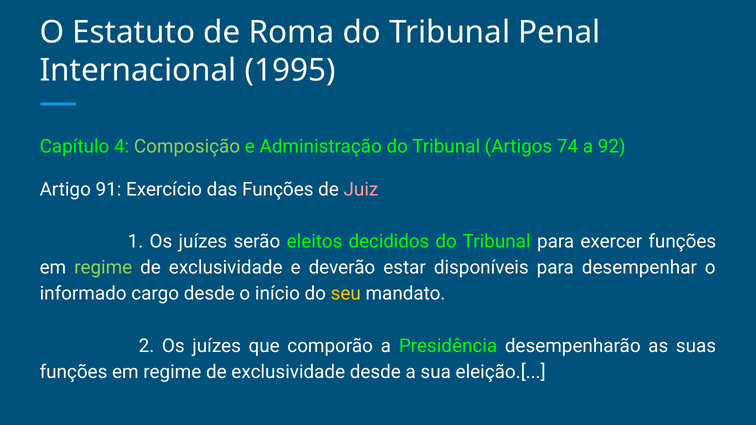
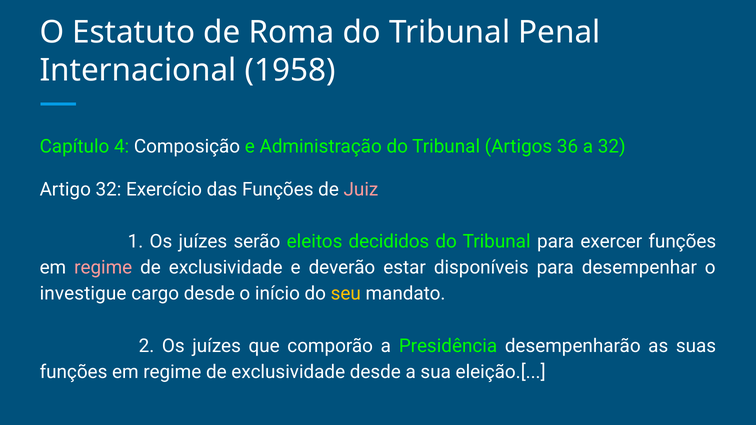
1995: 1995 -> 1958
Composição colour: light green -> white
74: 74 -> 36
a 92: 92 -> 32
Artigo 91: 91 -> 32
regime at (103, 268) colour: light green -> pink
informado: informado -> investigue
